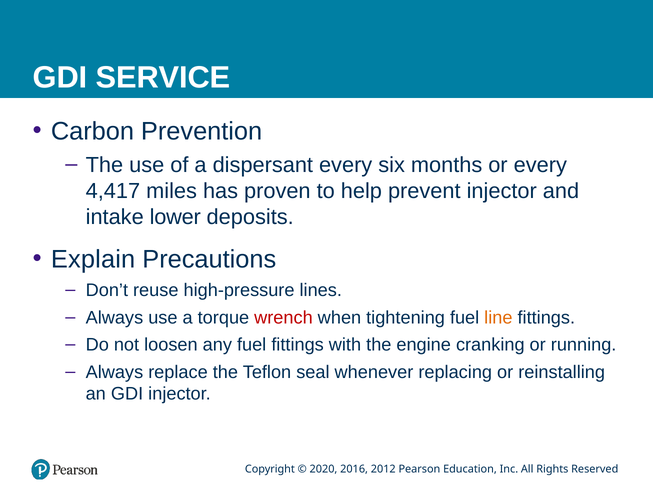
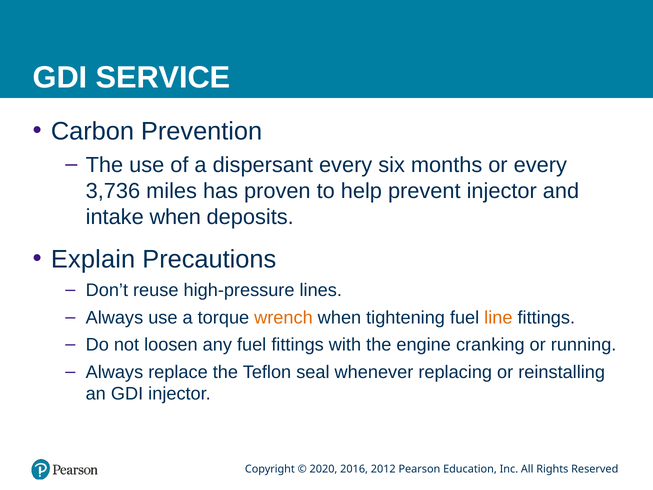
4,417: 4,417 -> 3,736
intake lower: lower -> when
wrench colour: red -> orange
